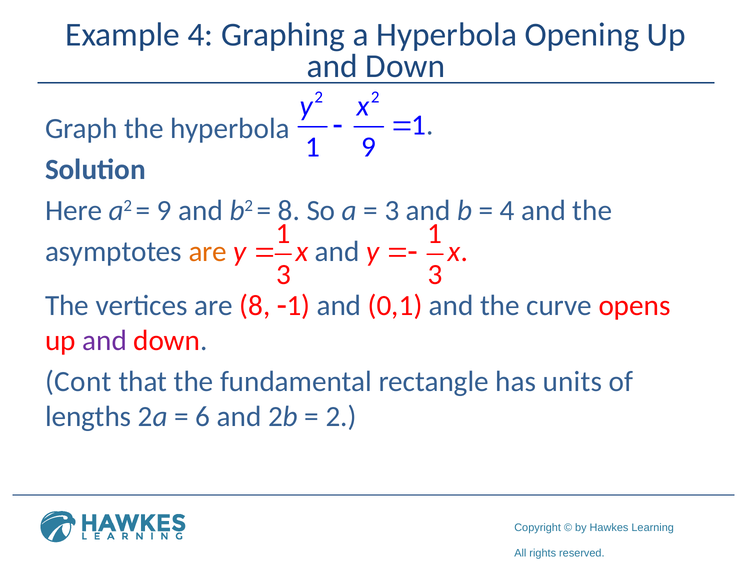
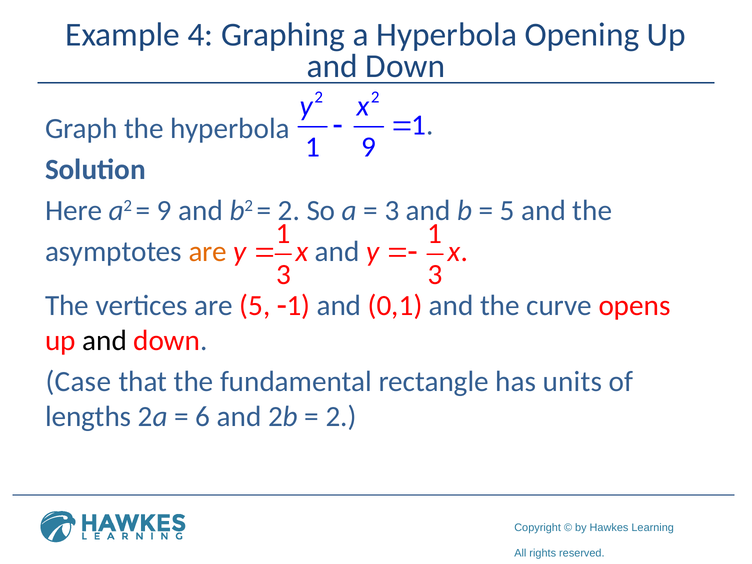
8 at (289, 211): 8 -> 2
4 at (507, 211): 4 -> 5
are 8: 8 -> 5
and at (105, 341) colour: purple -> black
Cont: Cont -> Case
